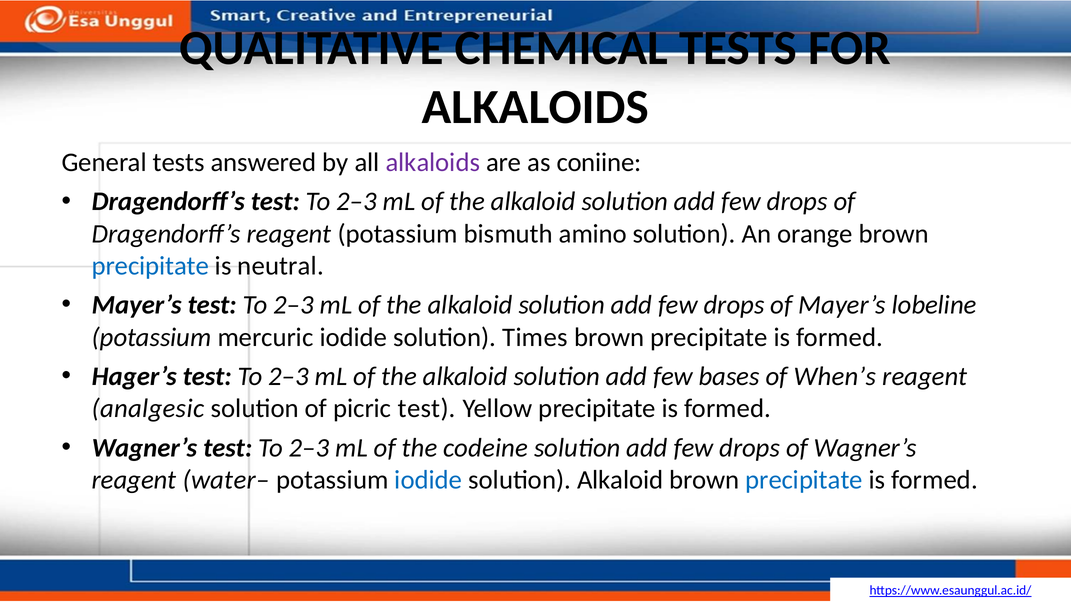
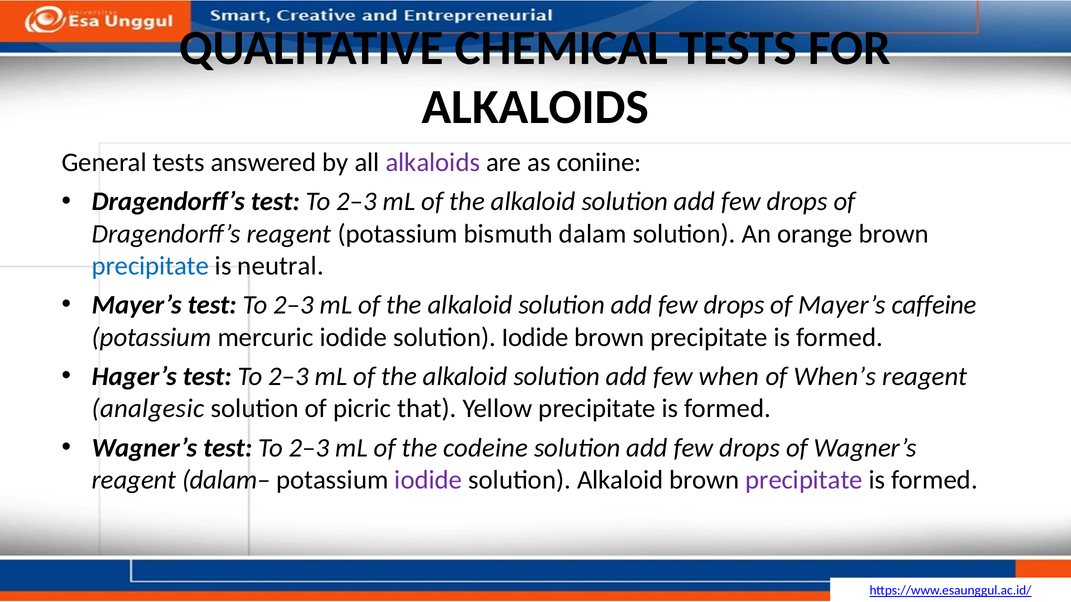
amino: amino -> dalam
lobeline: lobeline -> caffeine
solution Times: Times -> Iodide
bases: bases -> when
picric test: test -> that
water–: water– -> dalam–
iodide at (428, 480) colour: blue -> purple
precipitate at (804, 480) colour: blue -> purple
